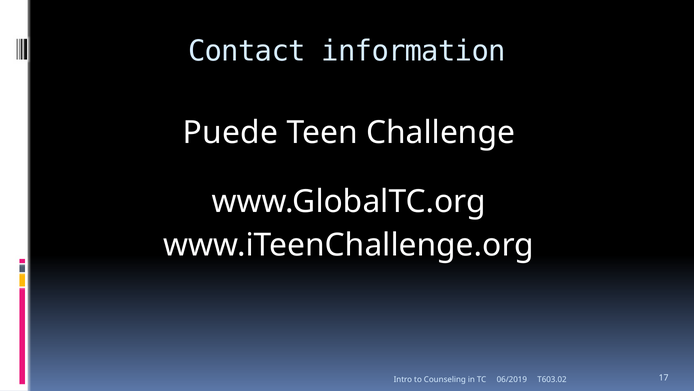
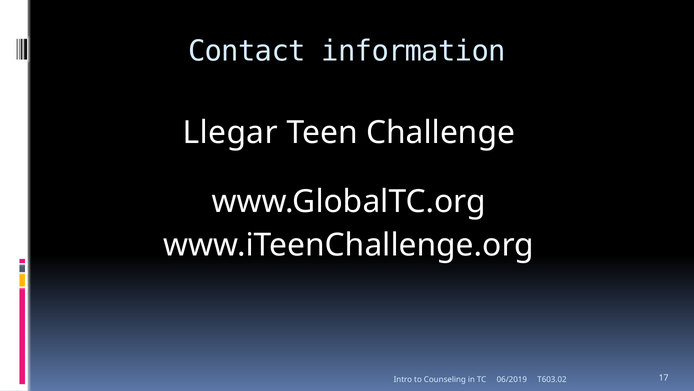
Puede: Puede -> Llegar
